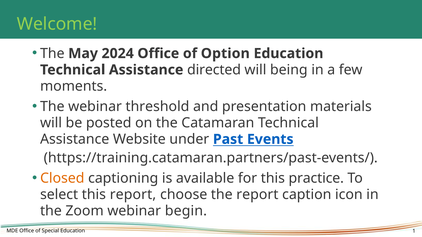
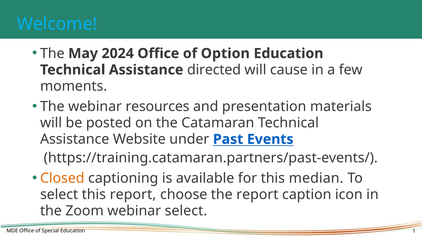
Welcome colour: light green -> light blue
being: being -> cause
threshold: threshold -> resources
practice: practice -> median
webinar begin: begin -> select
